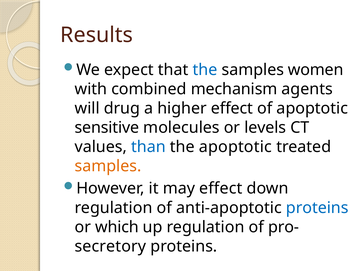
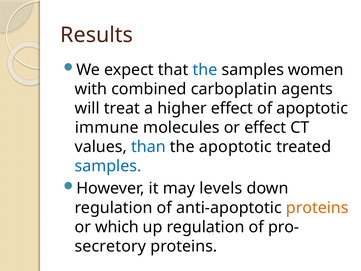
mechanism: mechanism -> carboplatin
drug: drug -> treat
sensitive: sensitive -> immune
or levels: levels -> effect
samples at (108, 166) colour: orange -> blue
may effect: effect -> levels
proteins at (317, 208) colour: blue -> orange
